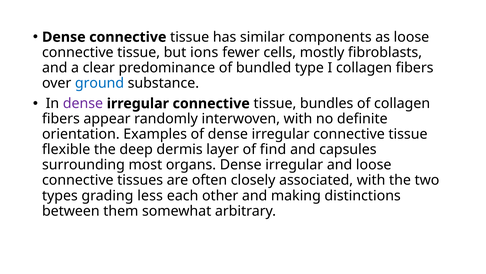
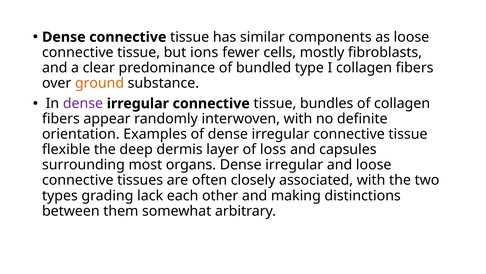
ground colour: blue -> orange
find: find -> loss
less: less -> lack
